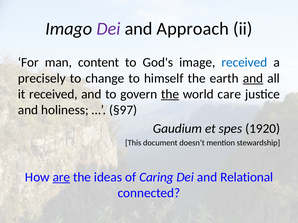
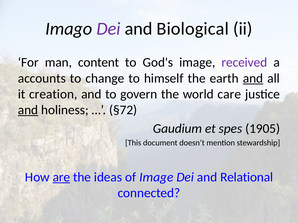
Approach: Approach -> Biological
received at (244, 63) colour: blue -> purple
precisely: precisely -> accounts
it received: received -> creation
the at (170, 94) underline: present -> none
and at (28, 110) underline: none -> present
§97: §97 -> §72
1920: 1920 -> 1905
of Caring: Caring -> Image
